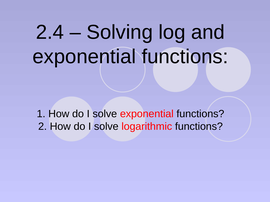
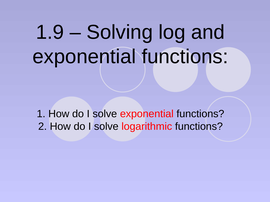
2.4: 2.4 -> 1.9
